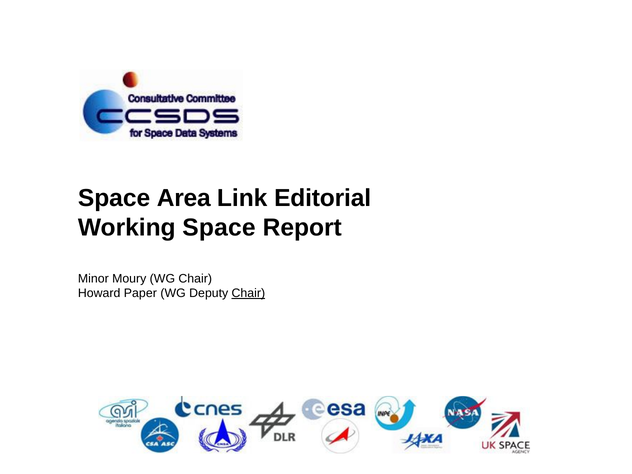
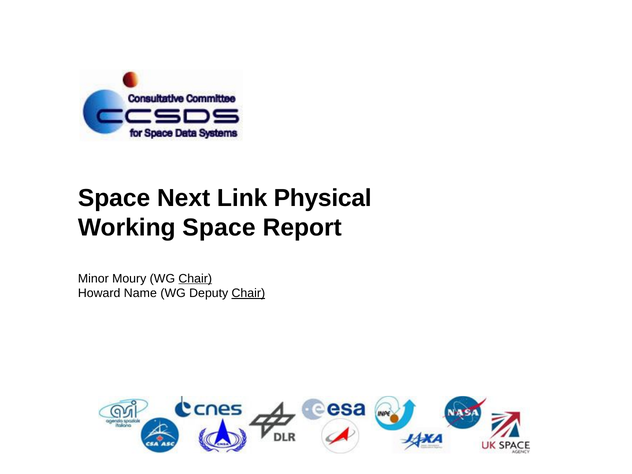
Area: Area -> Next
Editorial: Editorial -> Physical
Chair at (195, 278) underline: none -> present
Paper: Paper -> Name
